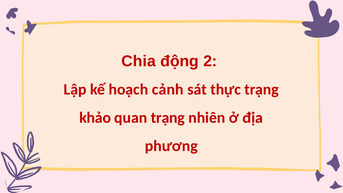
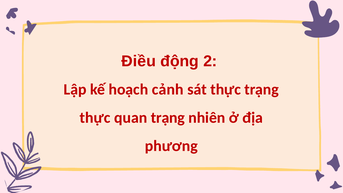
Chia: Chia -> Điều
khảo at (95, 118): khảo -> thực
